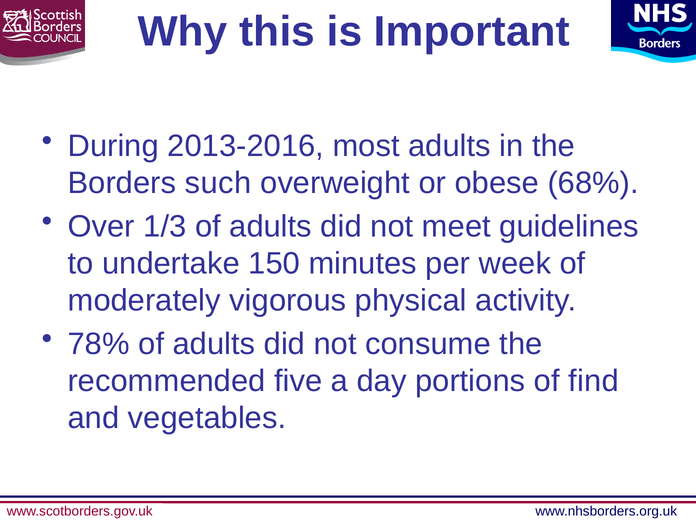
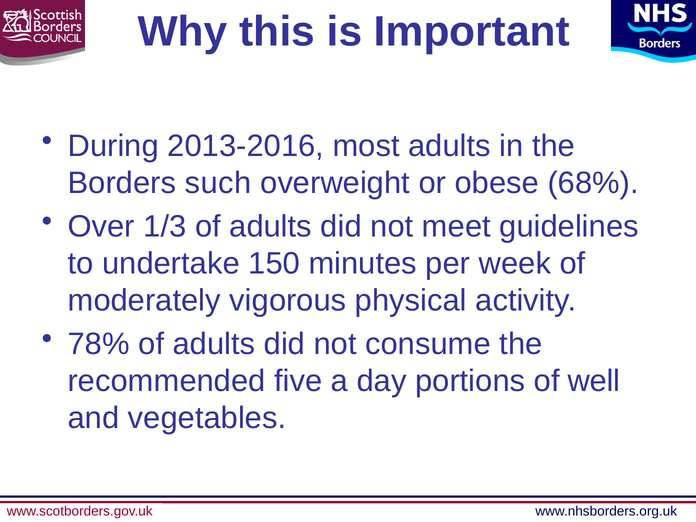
find: find -> well
